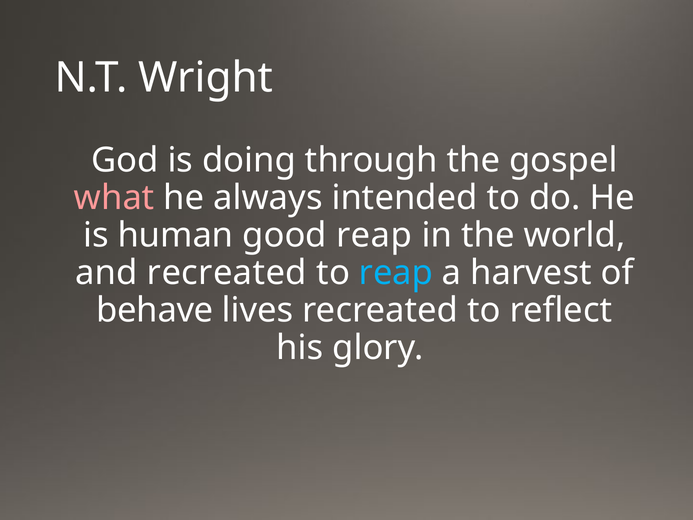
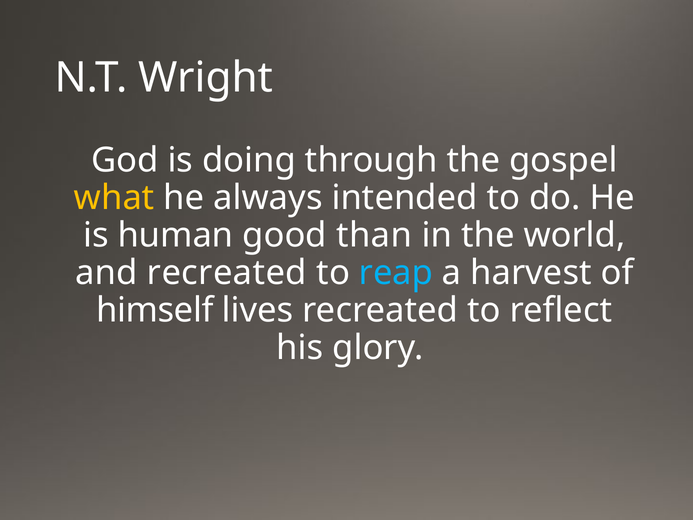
what colour: pink -> yellow
good reap: reap -> than
behave: behave -> himself
